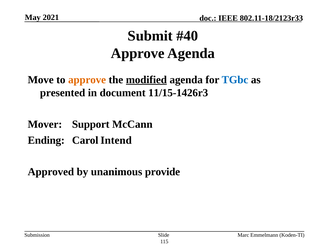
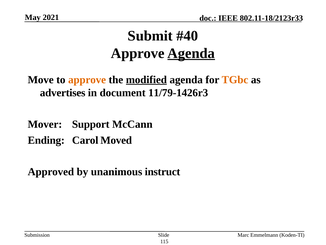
Agenda at (191, 53) underline: none -> present
TGbc colour: blue -> orange
presented: presented -> advertises
11/15-1426r3: 11/15-1426r3 -> 11/79-1426r3
Intend: Intend -> Moved
provide: provide -> instruct
